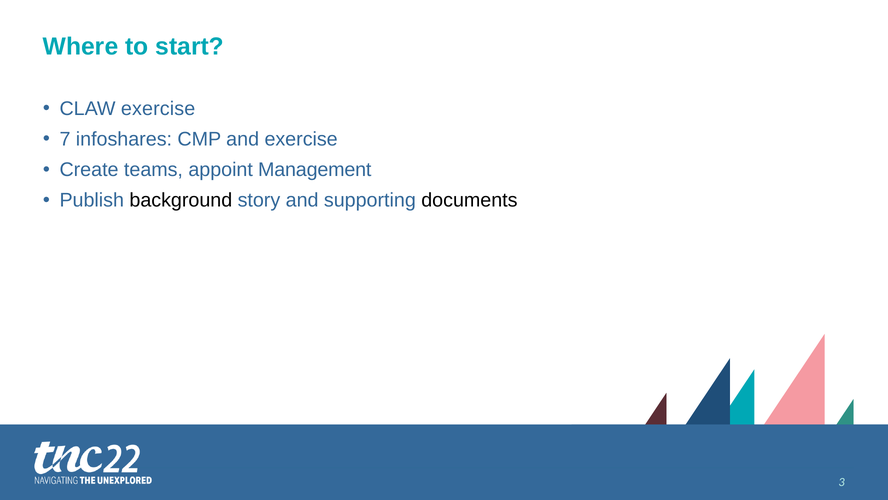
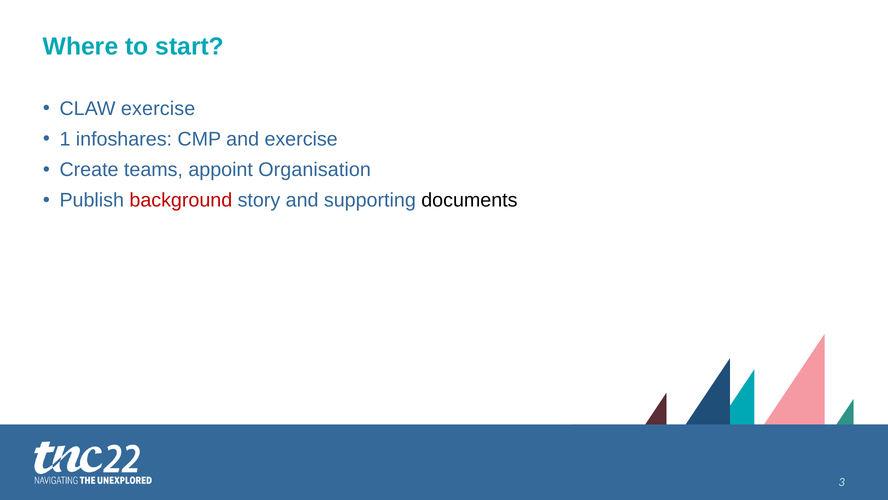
7: 7 -> 1
Management: Management -> Organisation
background colour: black -> red
